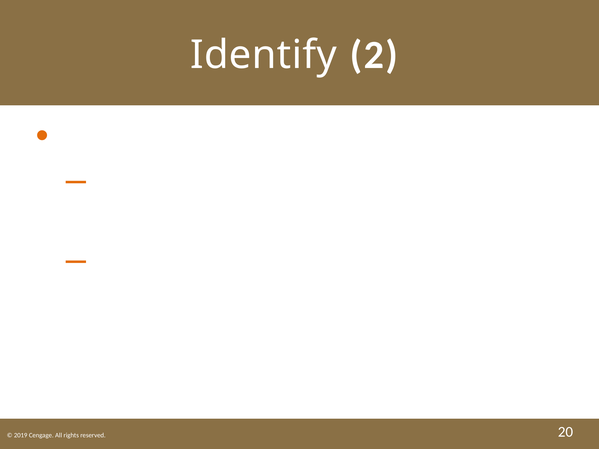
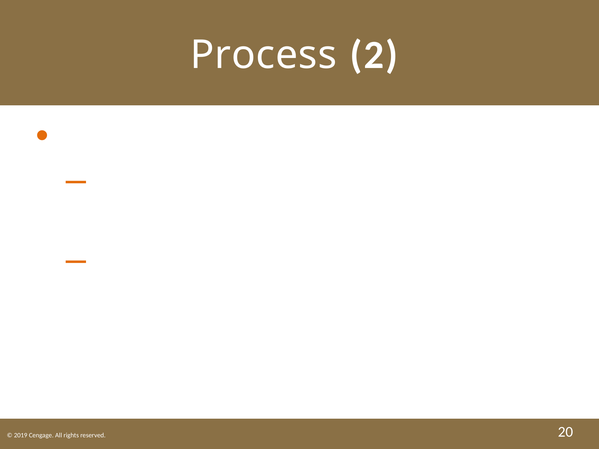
Identify: Identify -> Process
